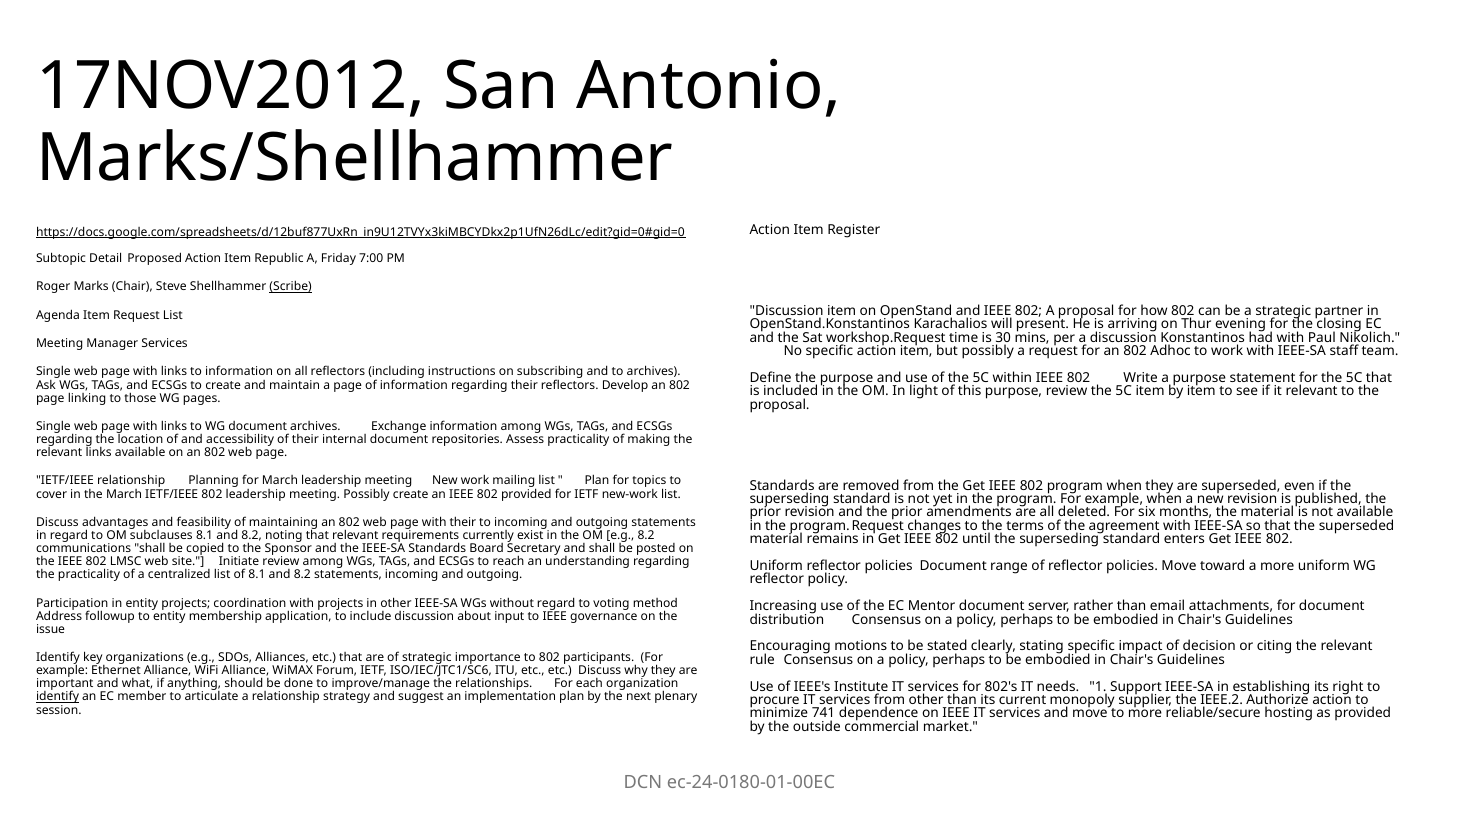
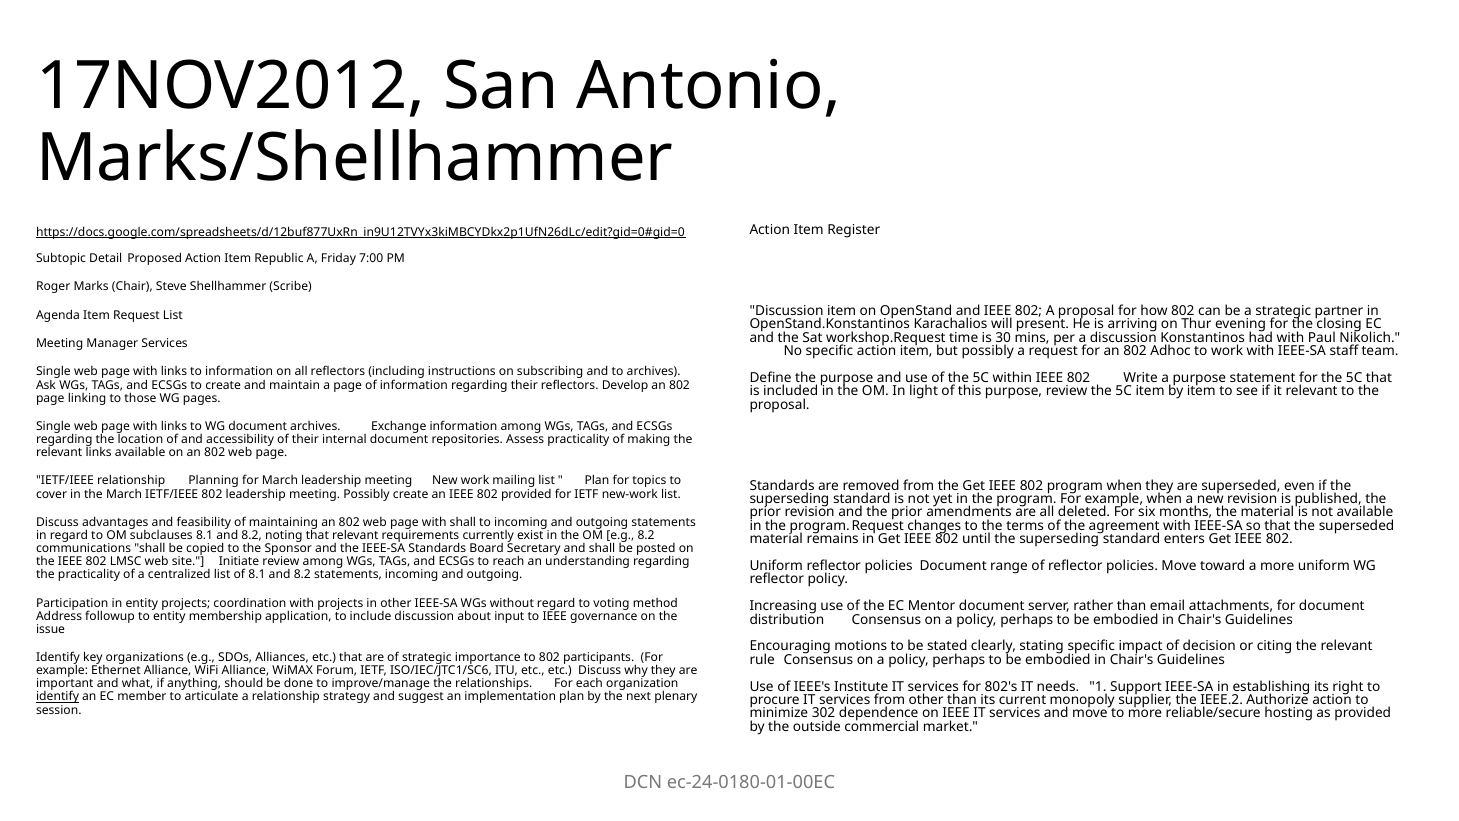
Scribe underline: present -> none
with their: their -> shall
741: 741 -> 302
